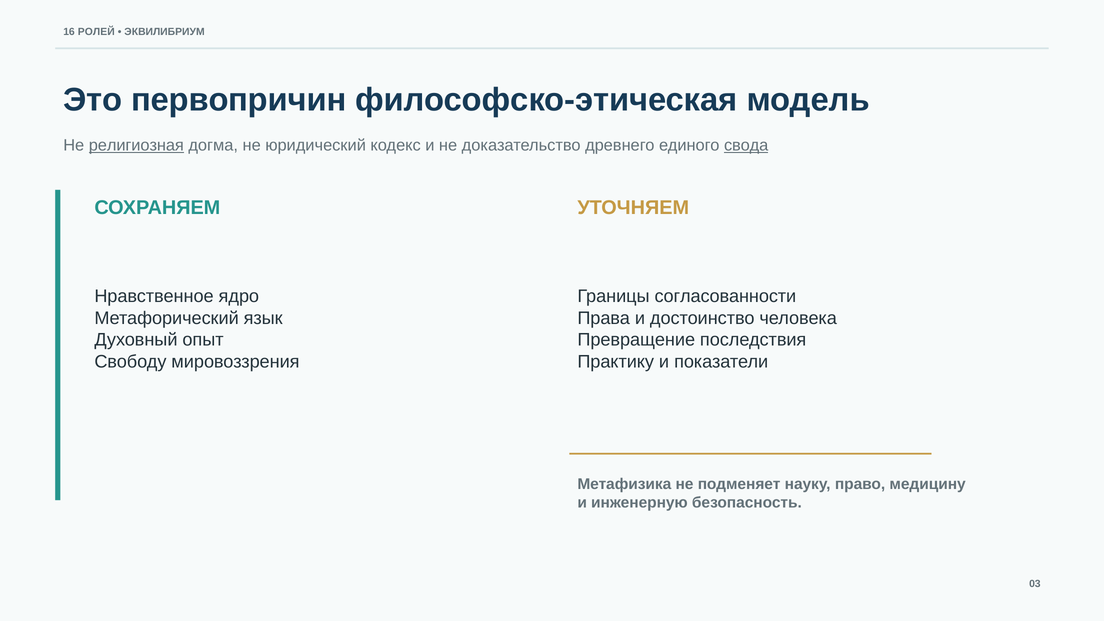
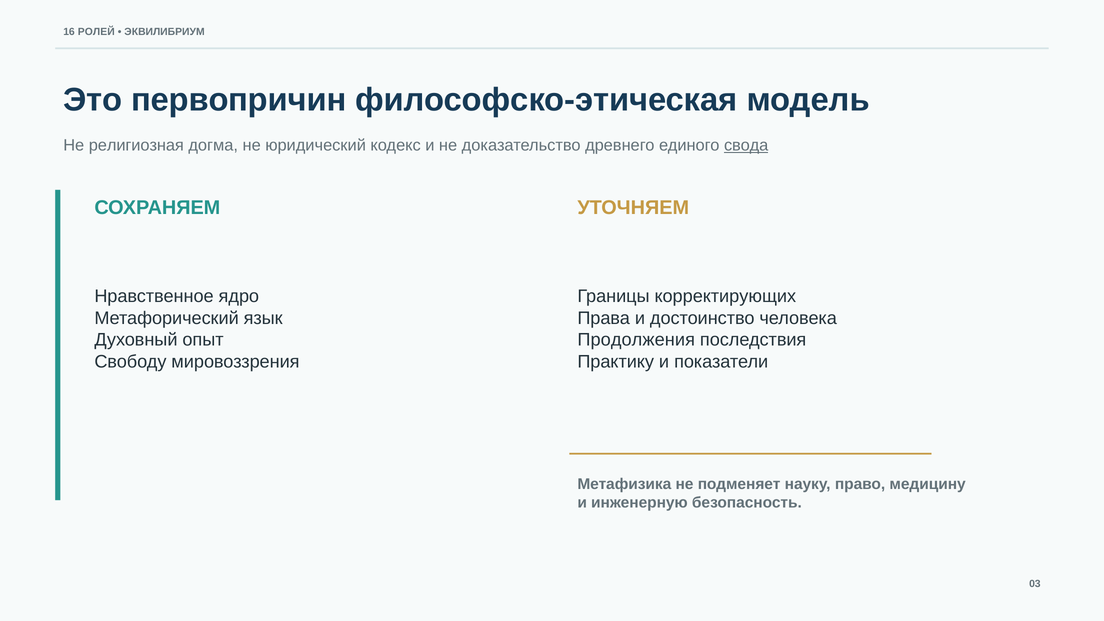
религиозная underline: present -> none
согласованности: согласованности -> корректирующих
Превращение: Превращение -> Продолжения
